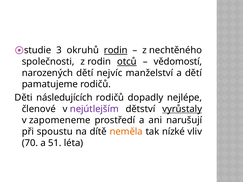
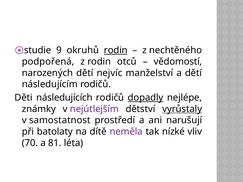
3: 3 -> 9
společnosti: společnosti -> podpořená
otců underline: present -> none
pamatujeme: pamatujeme -> následujícím
dopadly underline: none -> present
členové: členové -> známky
zapomeneme: zapomeneme -> samostatnost
spoustu: spoustu -> batolaty
neměla colour: orange -> purple
51: 51 -> 81
